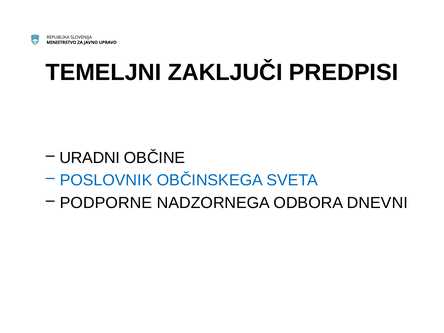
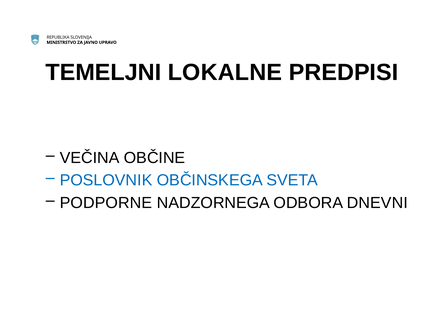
ZAKLJUČI: ZAKLJUČI -> LOKALNE
URADNI: URADNI -> VEČINA
